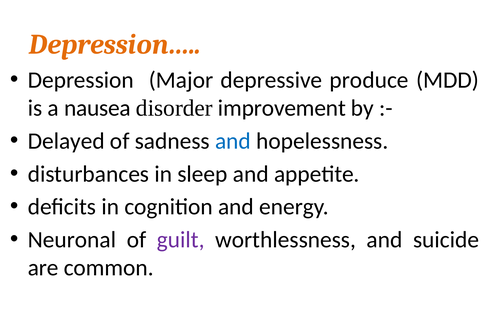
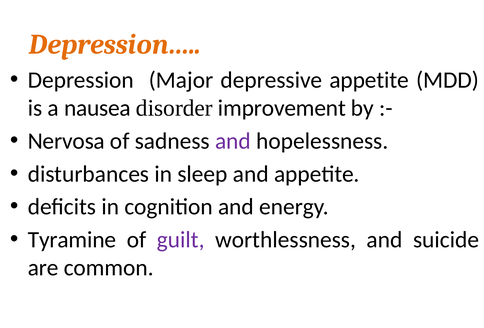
depressive produce: produce -> appetite
Delayed: Delayed -> Nervosa
and at (233, 141) colour: blue -> purple
Neuronal: Neuronal -> Tyramine
